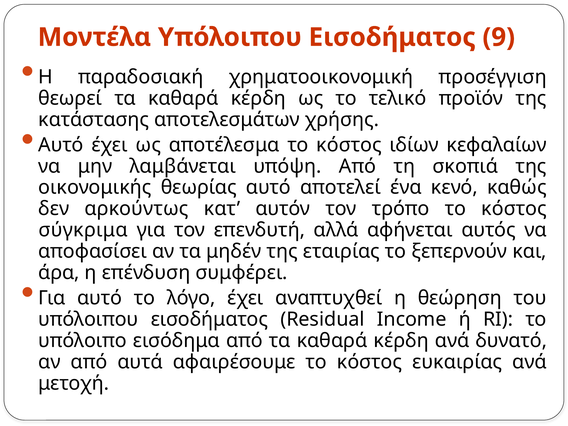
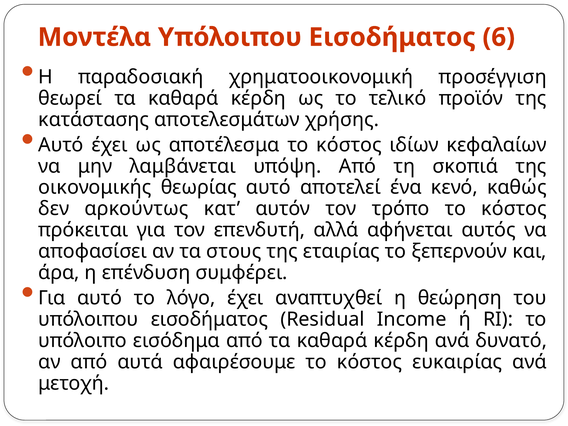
9: 9 -> 6
σύγκριμα: σύγκριμα -> πρόκειται
μηδέν: μηδέν -> στους
